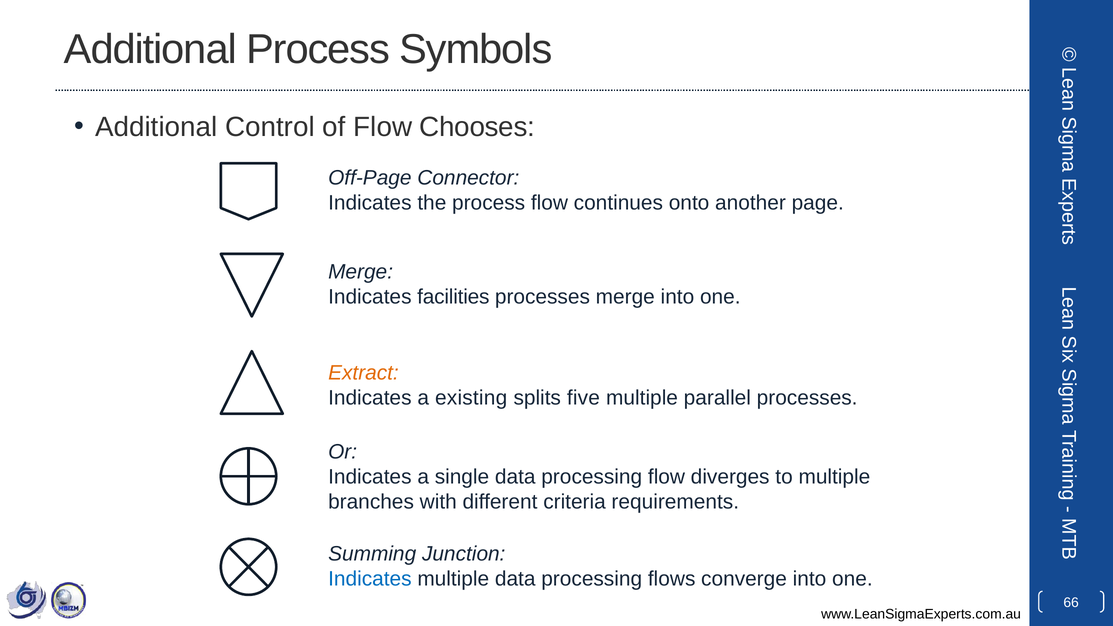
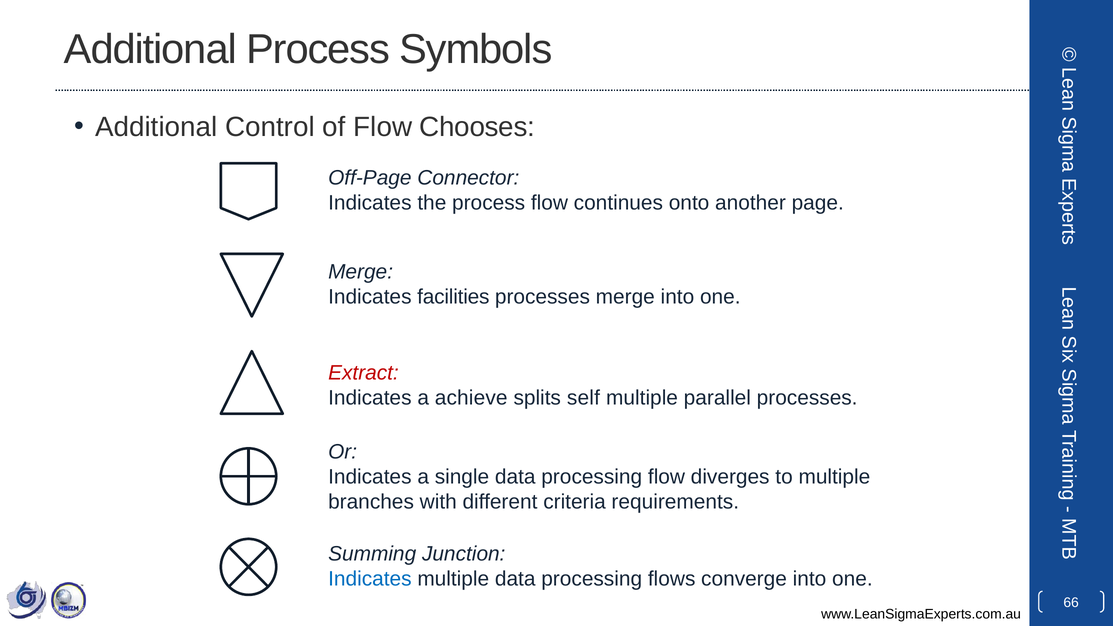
Extract colour: orange -> red
existing: existing -> achieve
five: five -> self
